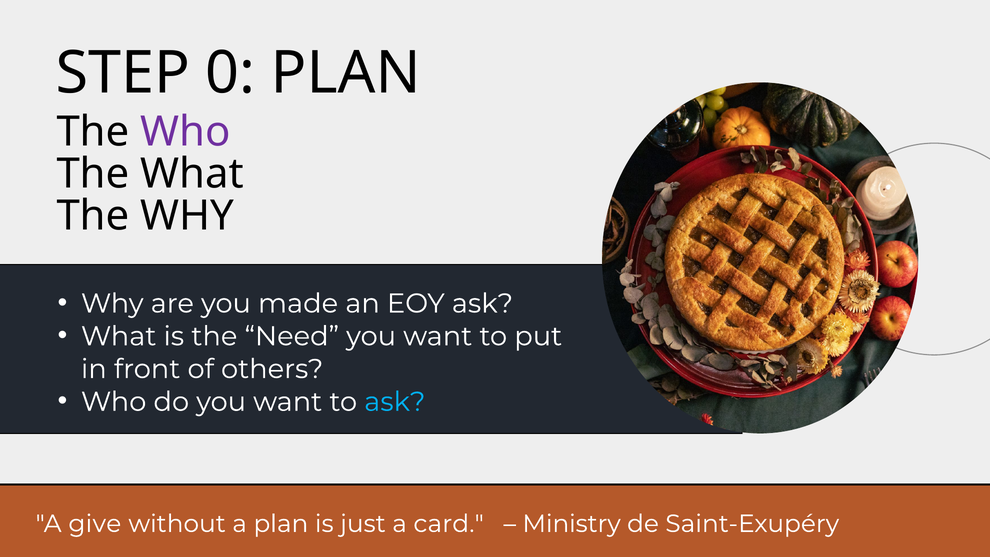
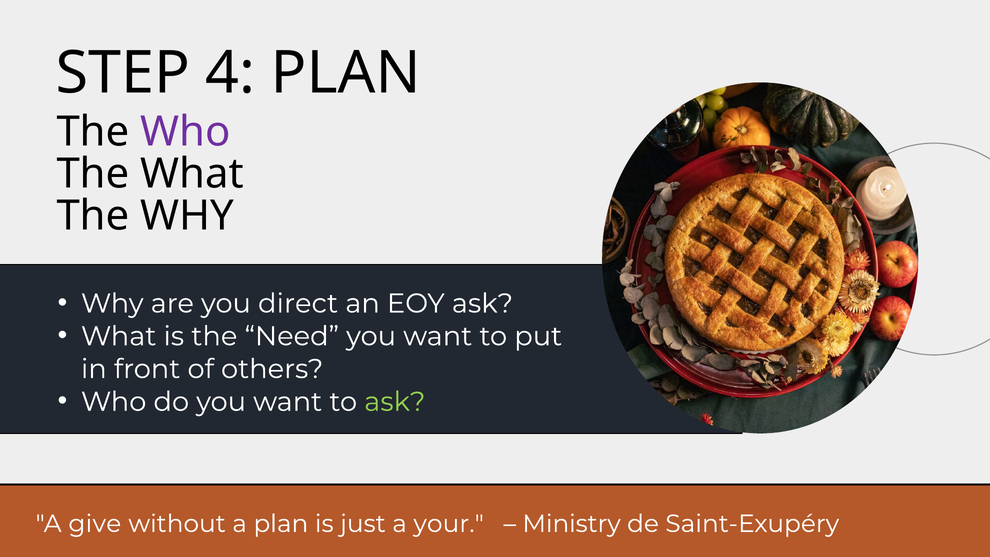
0: 0 -> 4
made: made -> direct
ask at (395, 402) colour: light blue -> light green
card: card -> your
